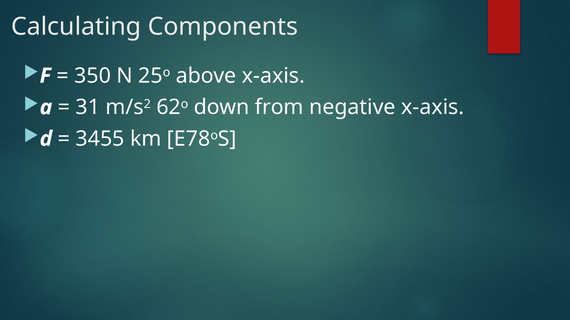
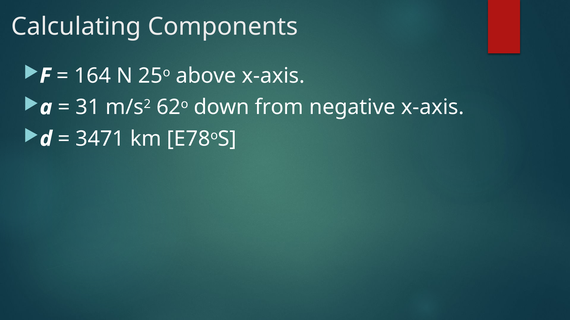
350: 350 -> 164
3455: 3455 -> 3471
